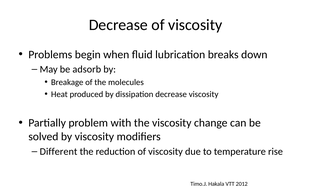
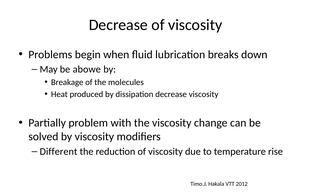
adsorb: adsorb -> abowe
